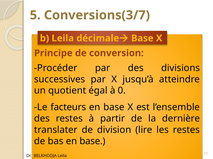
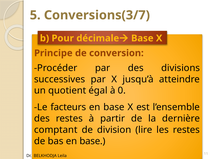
b Leila: Leila -> Pour
translater: translater -> comptant
